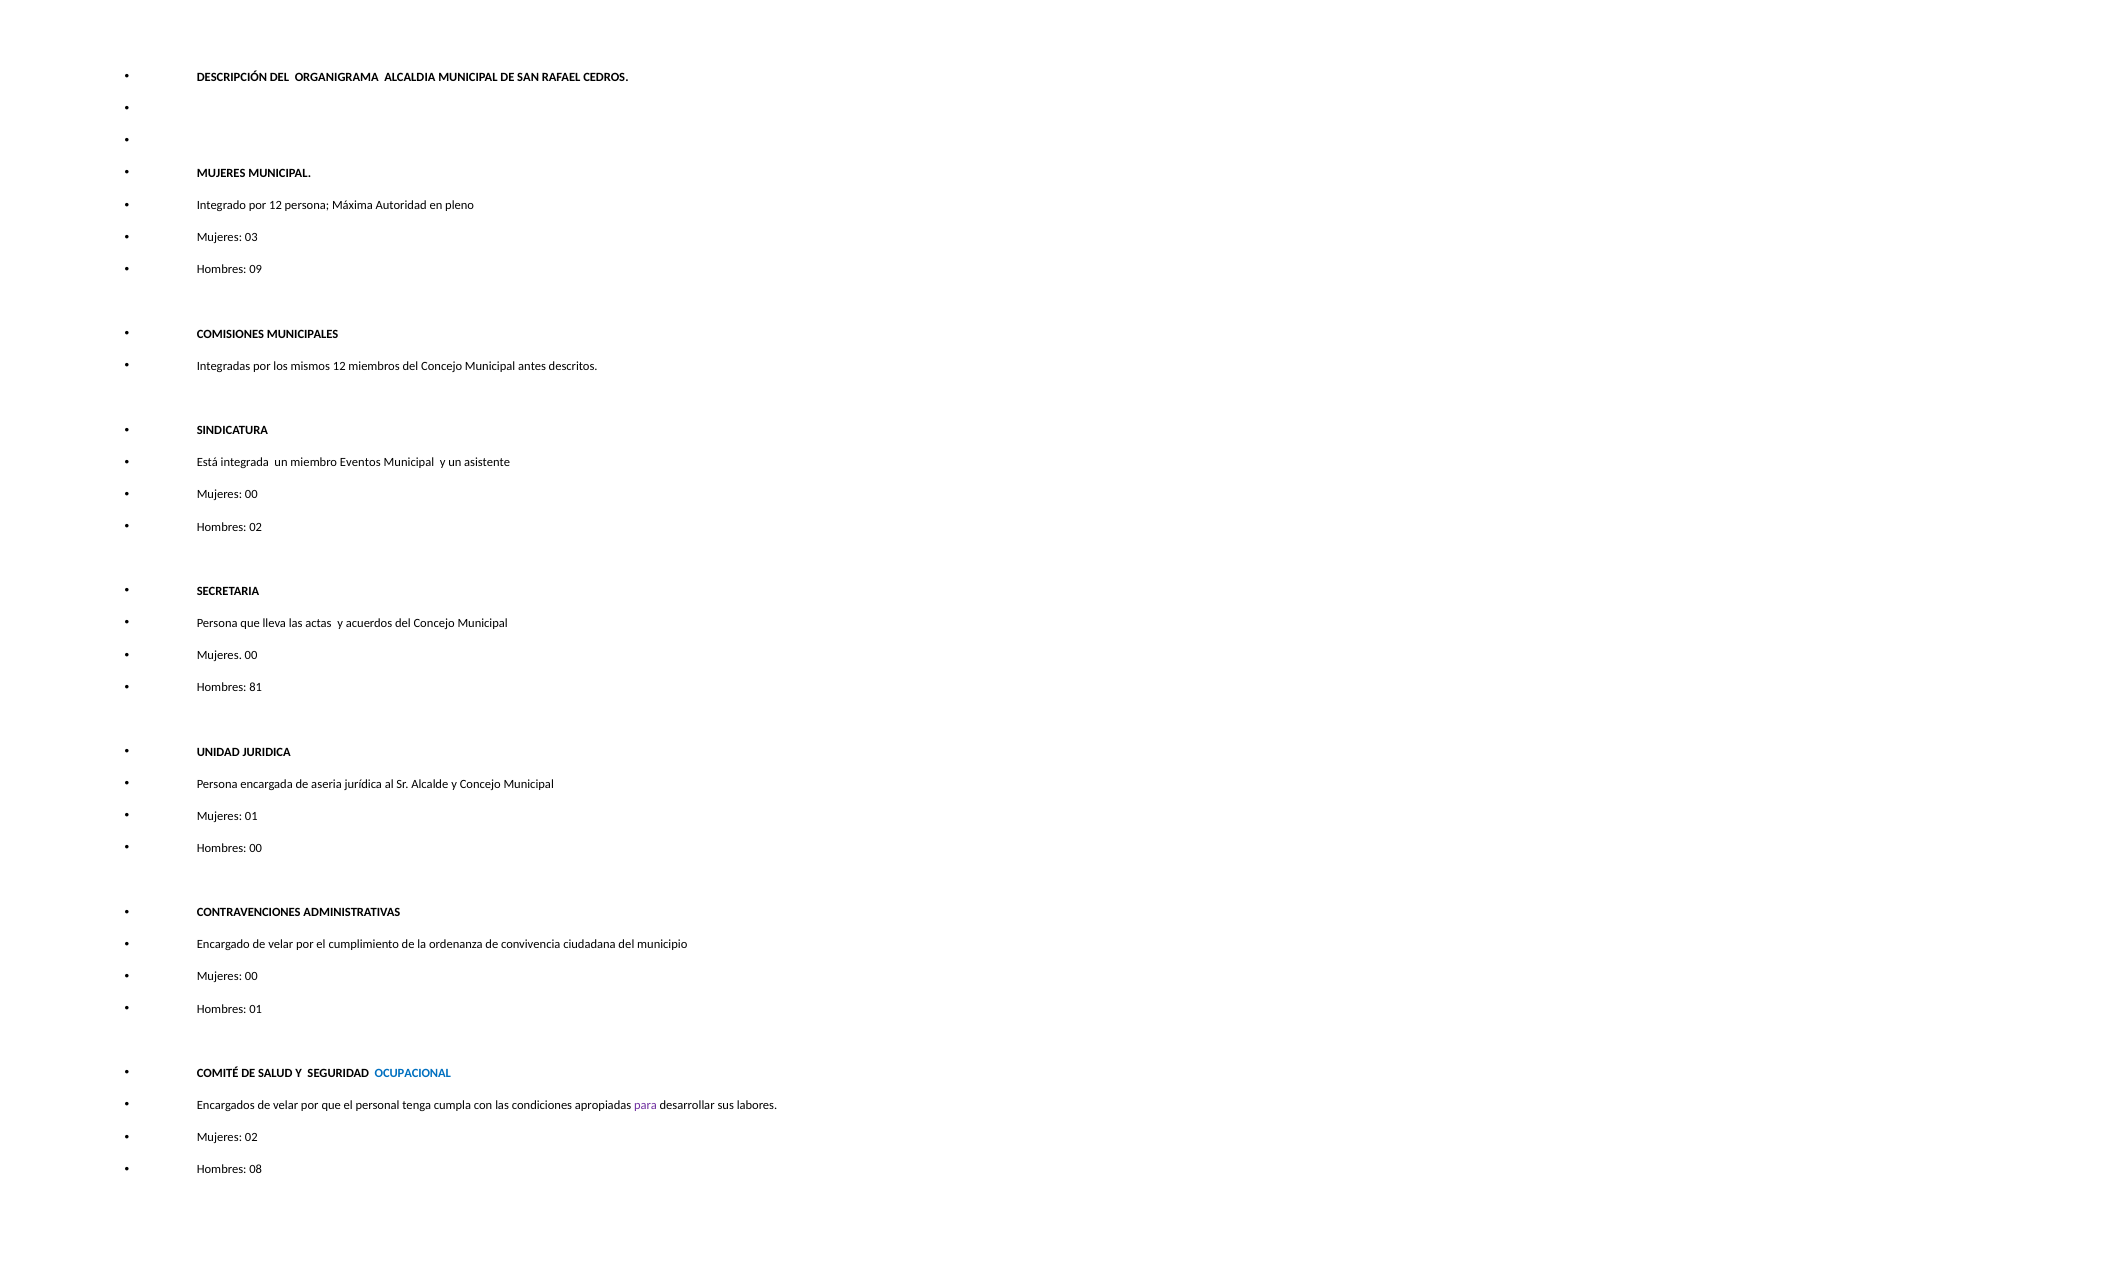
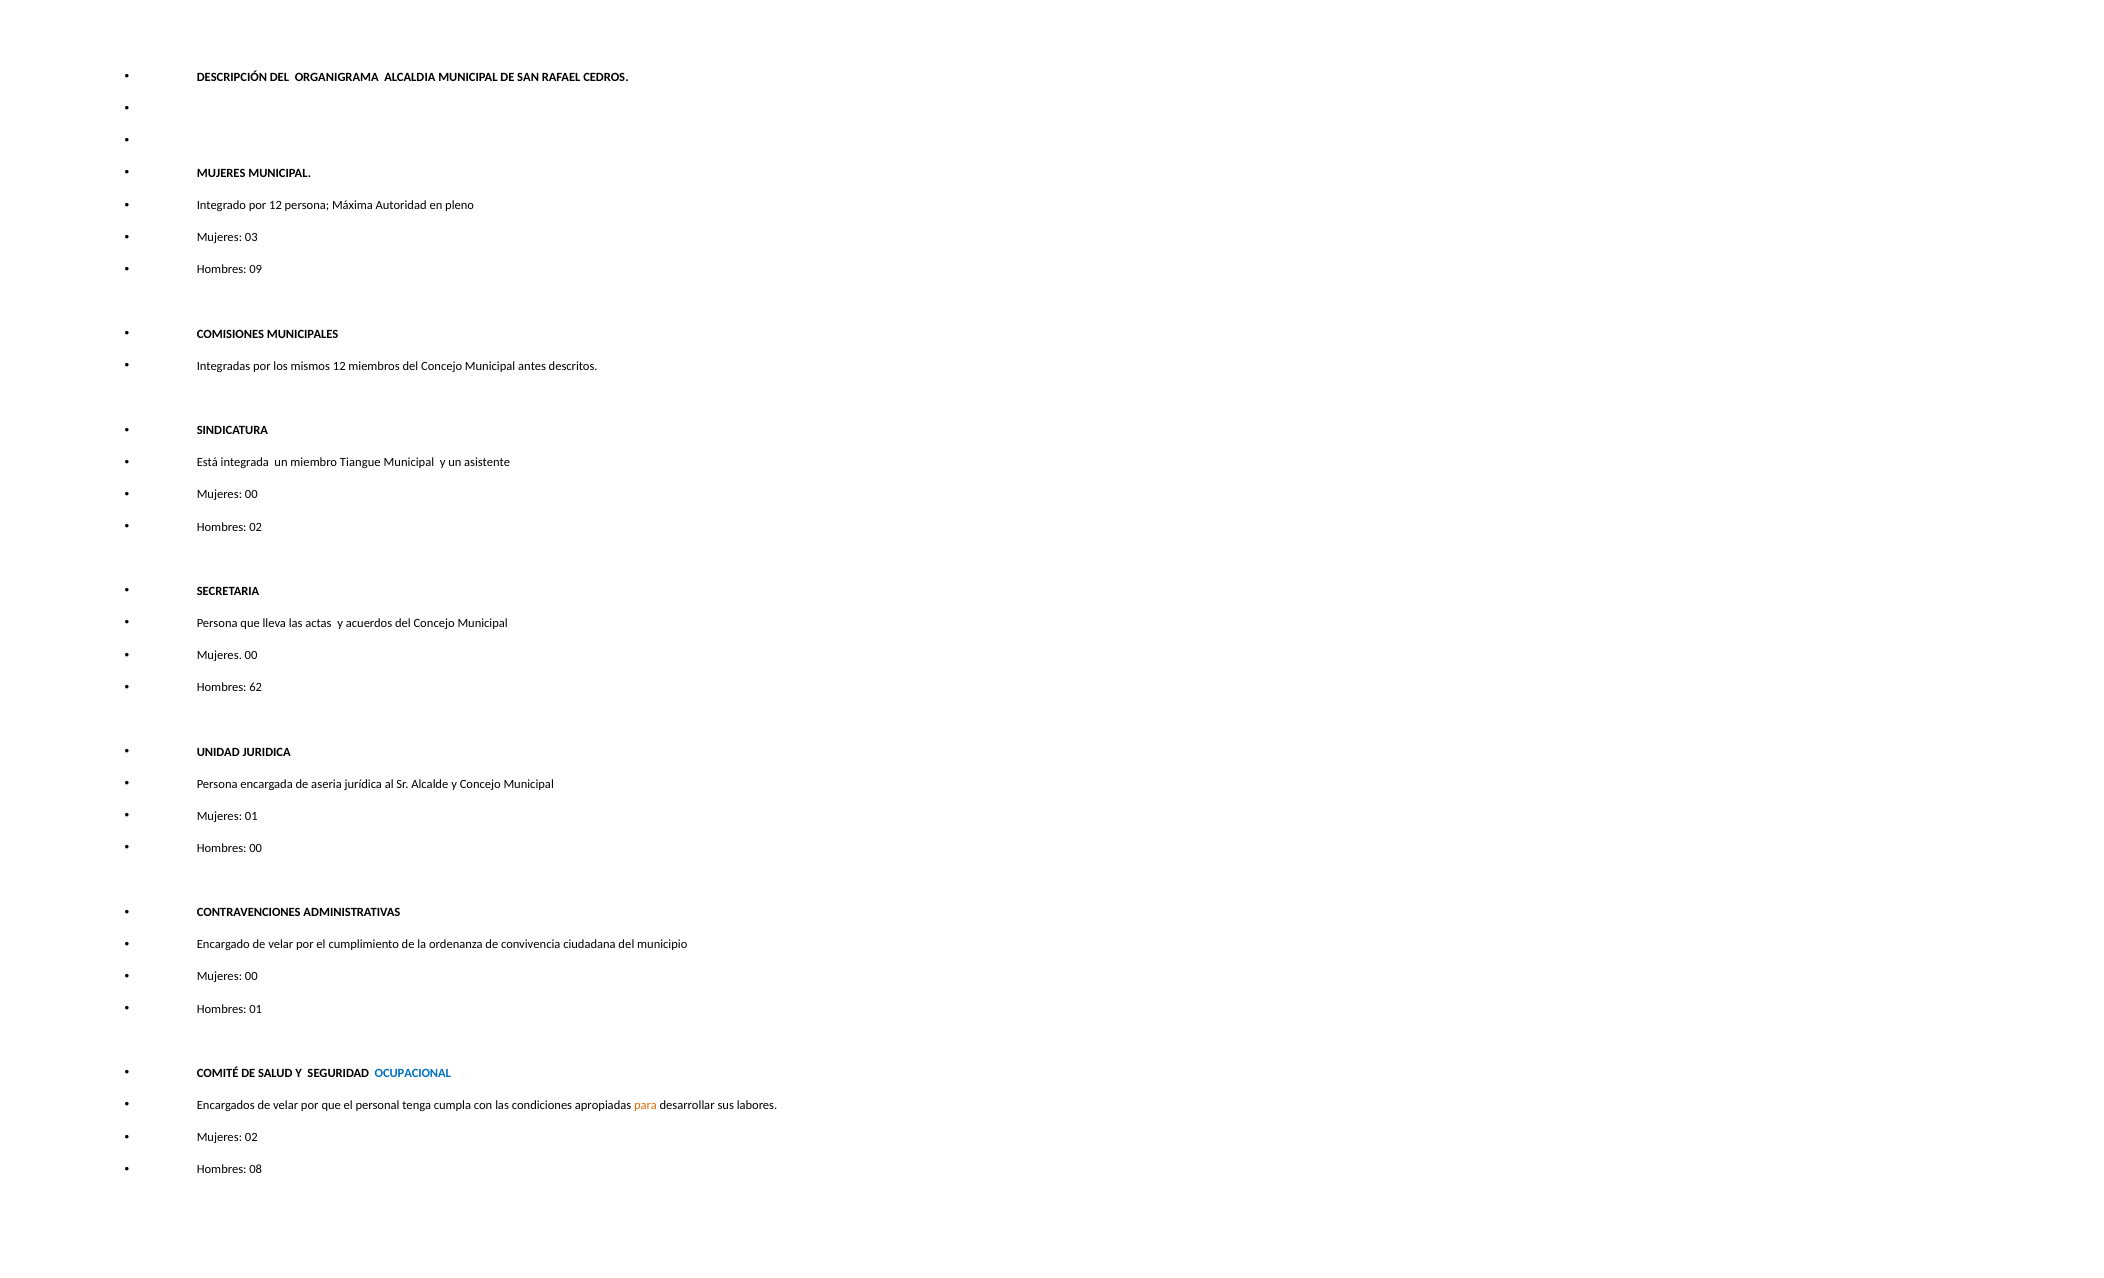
Eventos: Eventos -> Tiangue
81: 81 -> 62
para colour: purple -> orange
